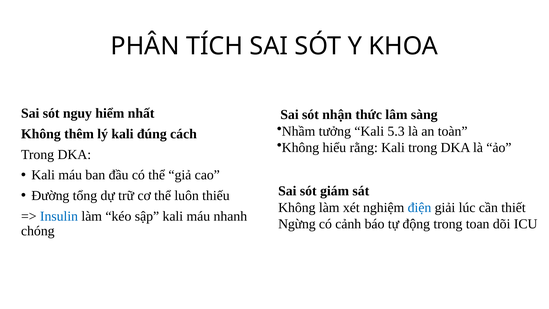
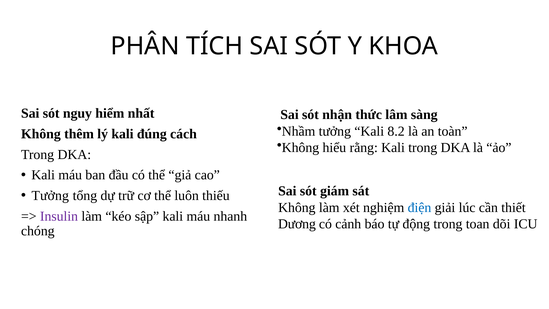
5.3: 5.3 -> 8.2
Đường at (50, 196): Đường -> Tưởng
Insulin colour: blue -> purple
Ngừng: Ngừng -> Dương
